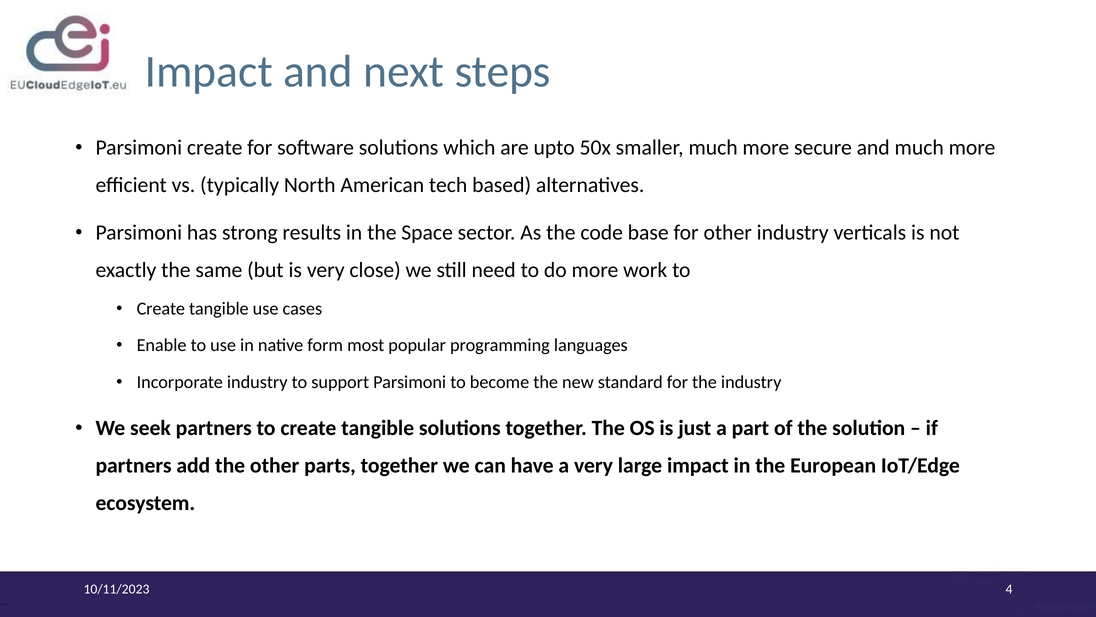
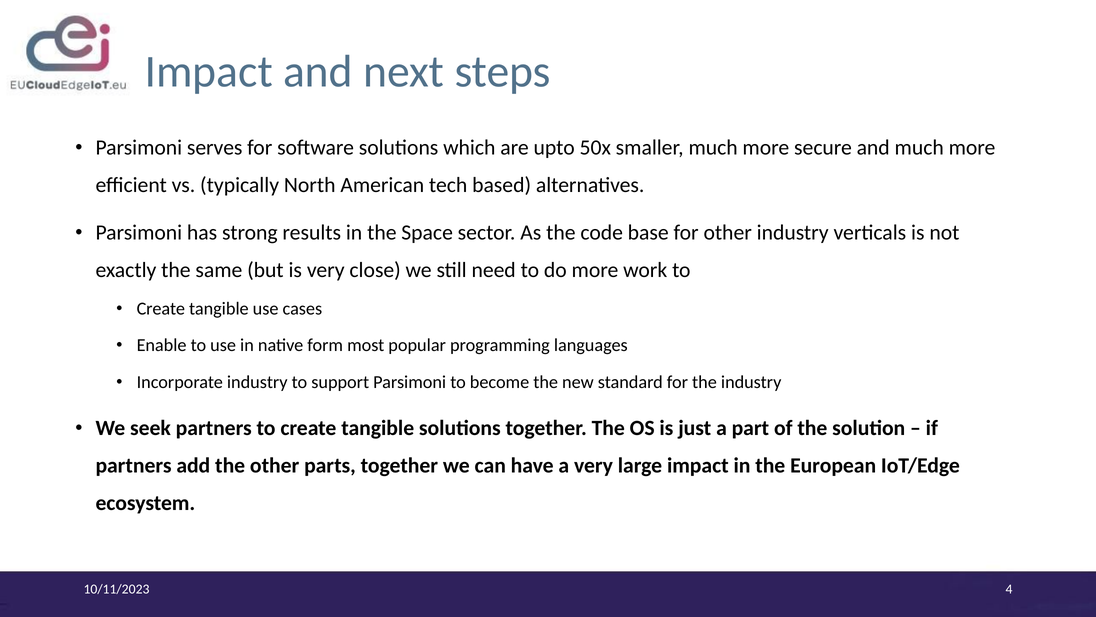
Parsimoni create: create -> serves
